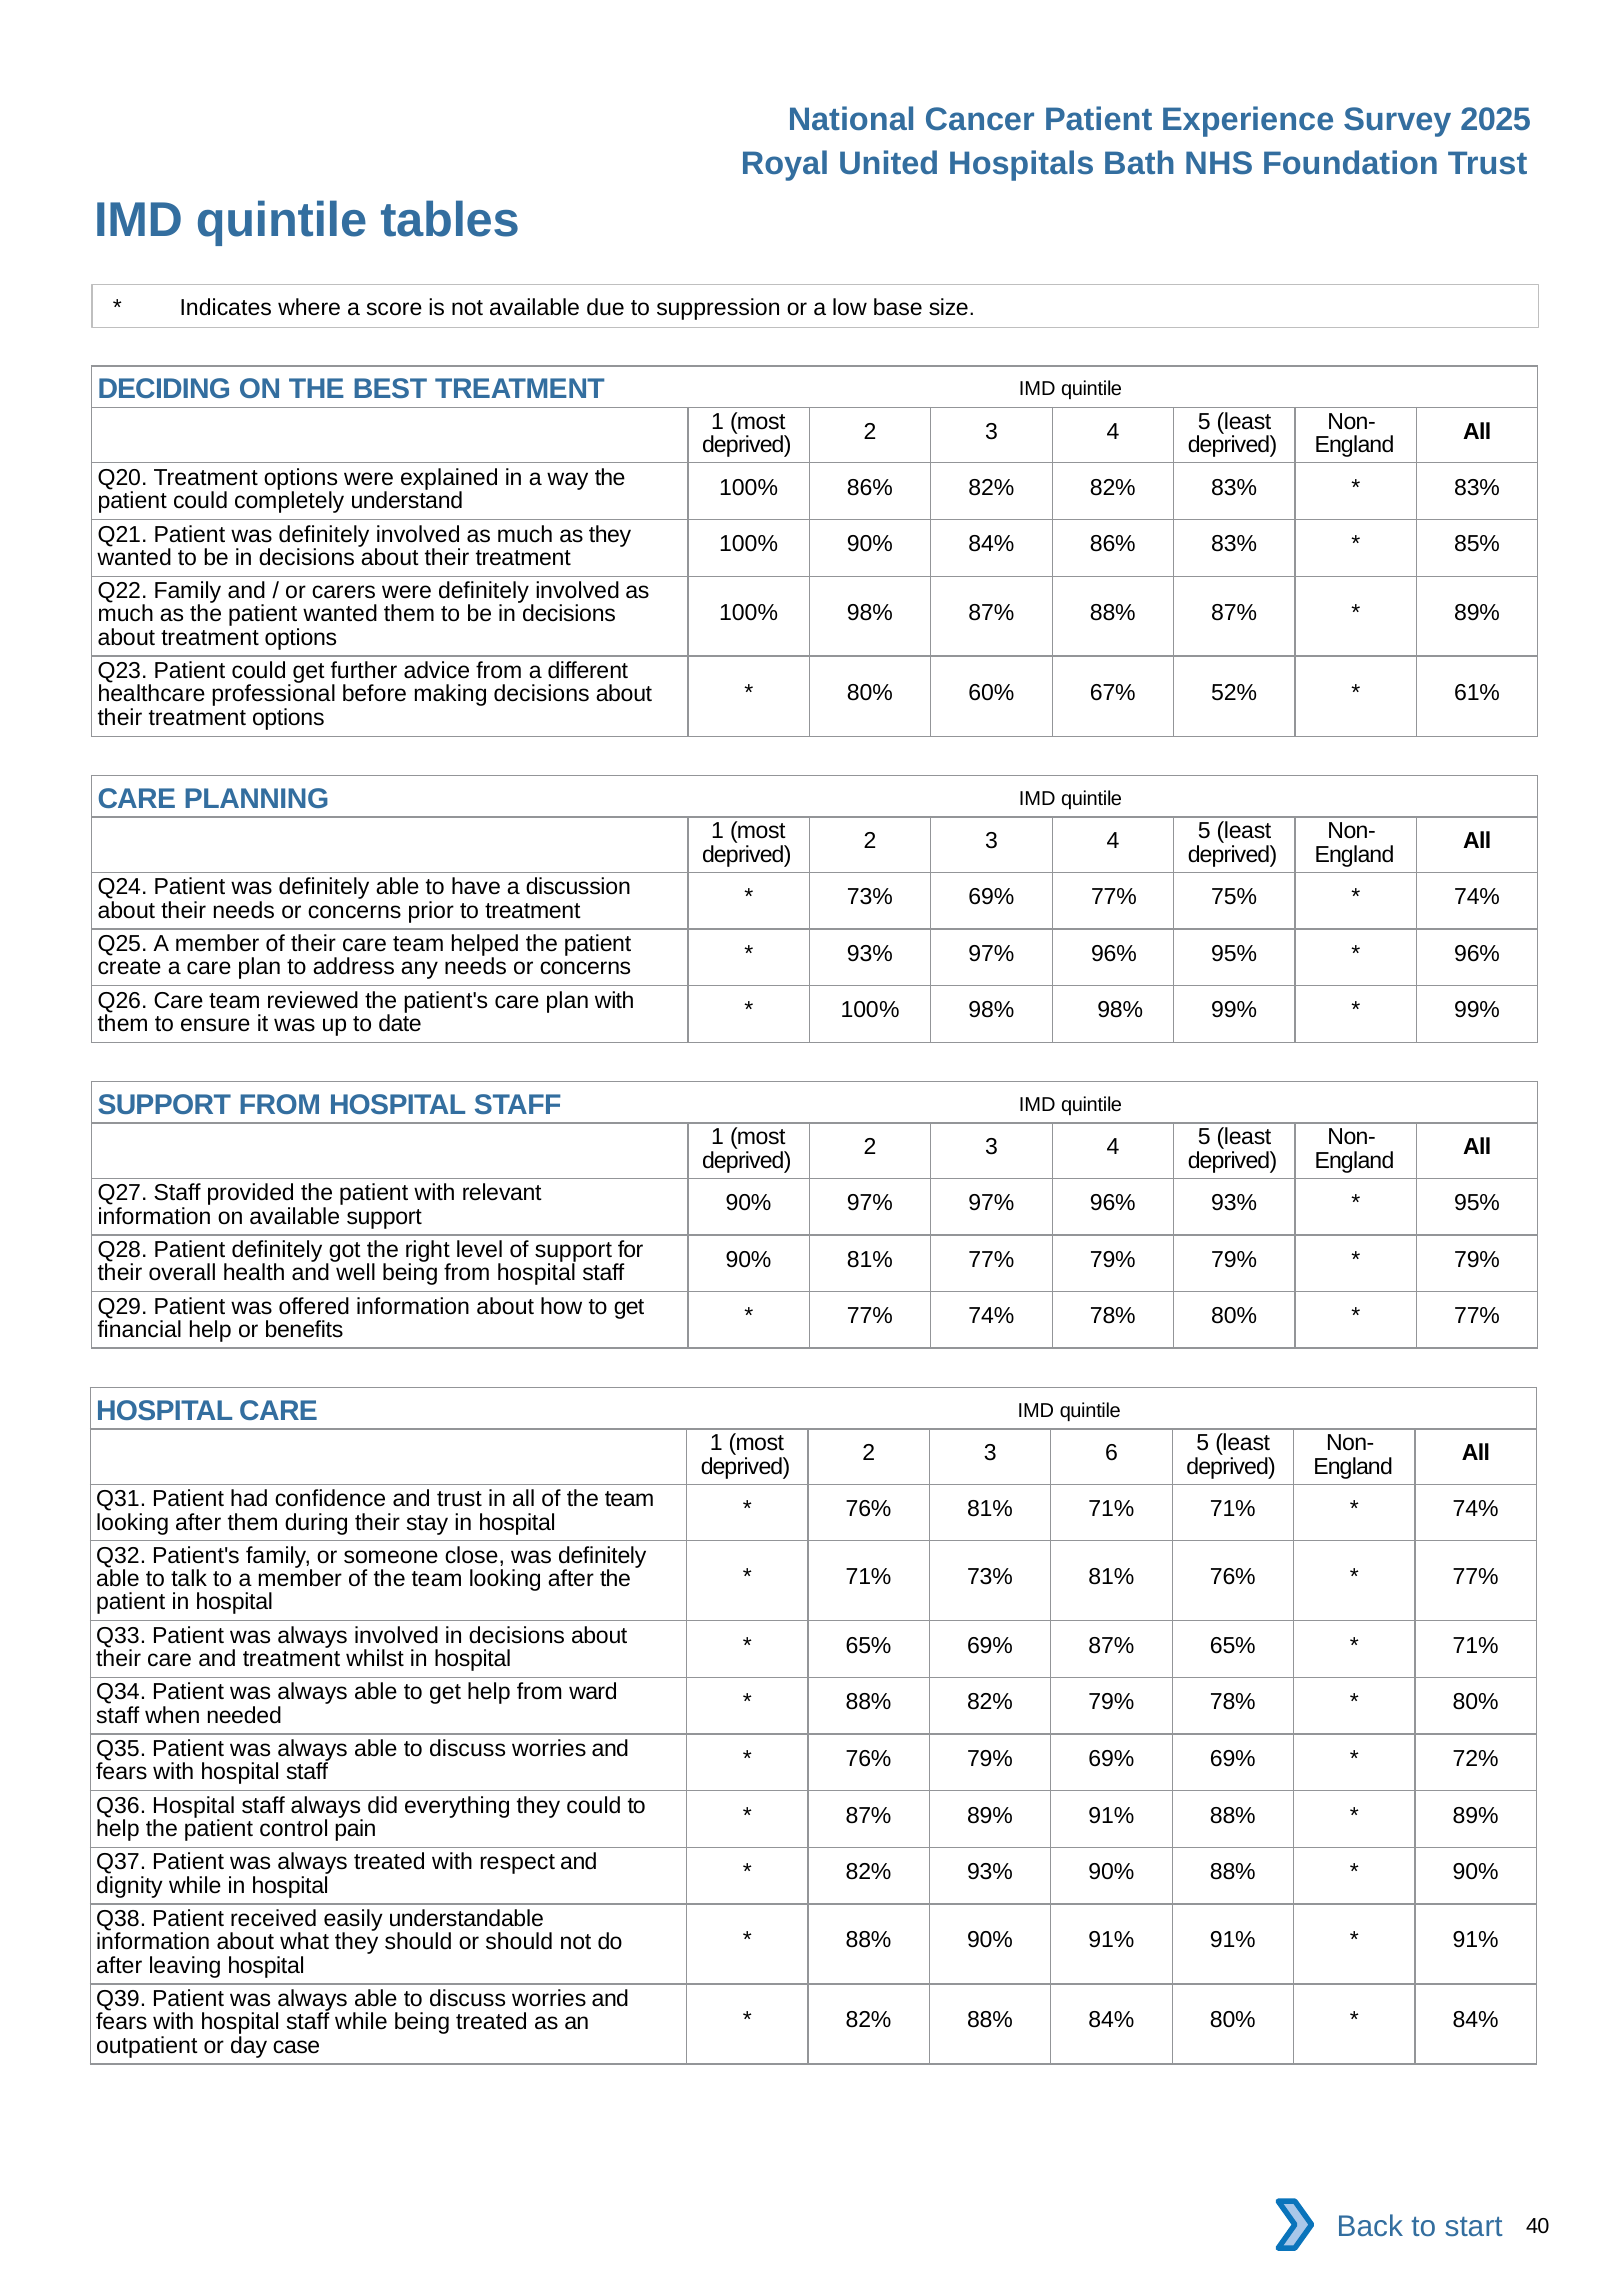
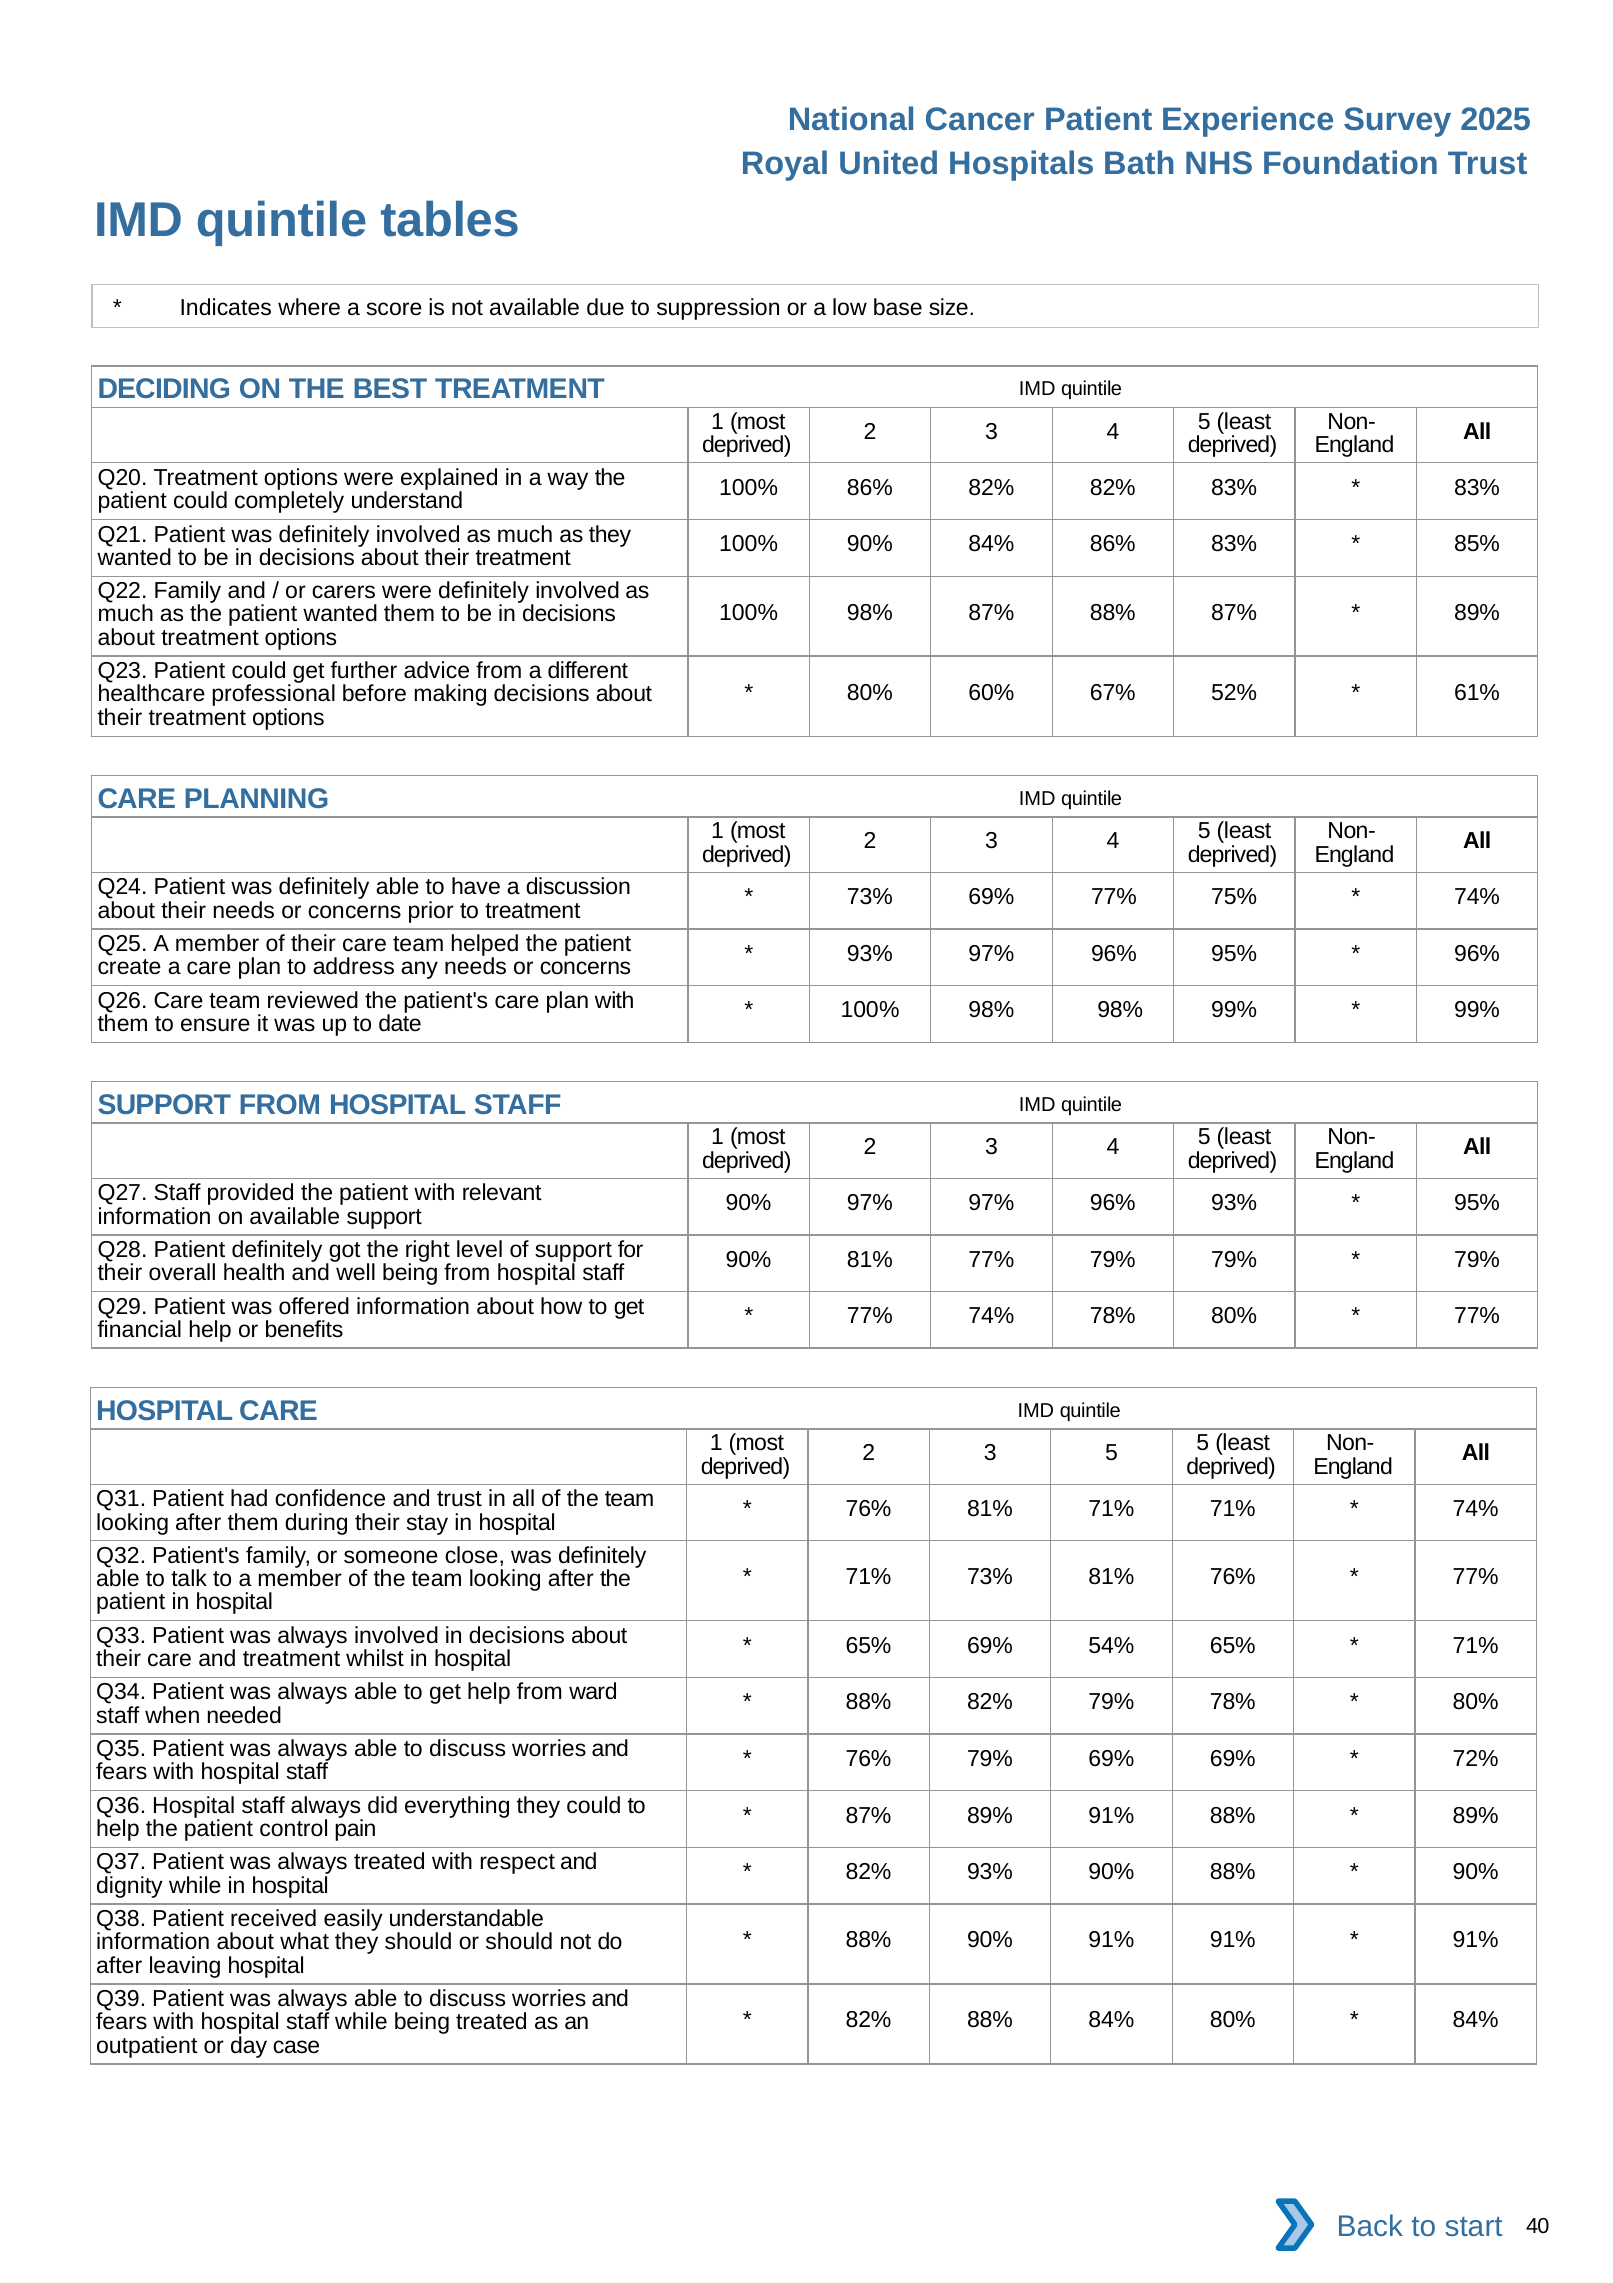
3 6: 6 -> 5
69% 87%: 87% -> 54%
